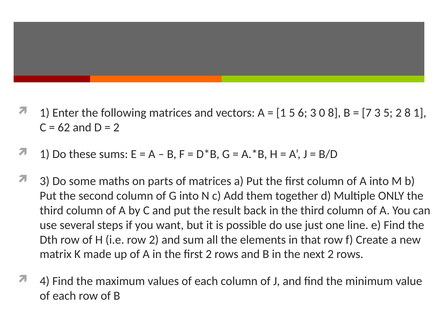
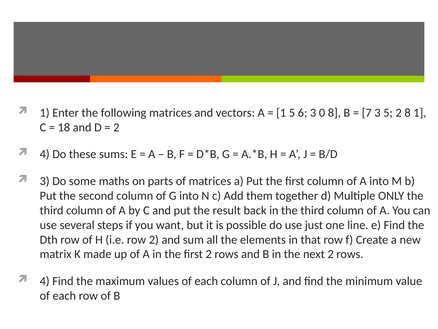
62: 62 -> 18
1 at (45, 154): 1 -> 4
